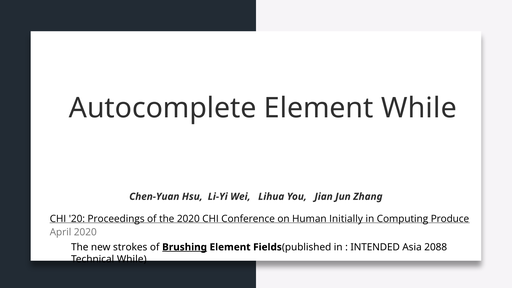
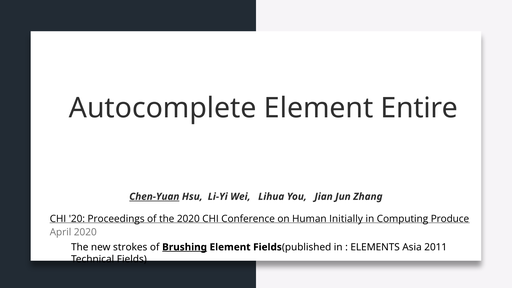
Element While: While -> Entire
Chen-Yuan underline: none -> present
INTENDED: INTENDED -> ELEMENTS
2088: 2088 -> 2011
Technical While: While -> Fields
